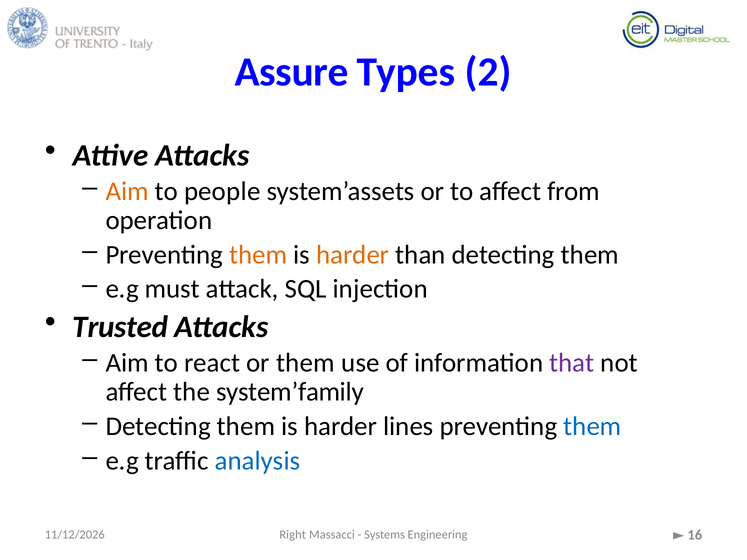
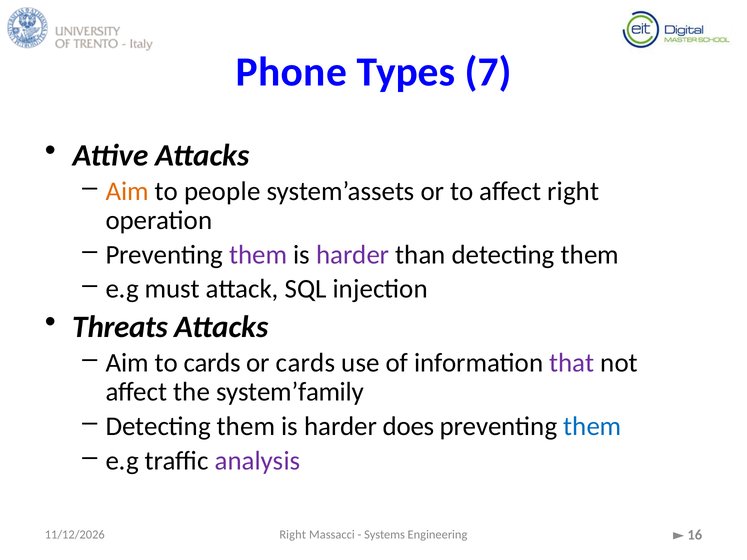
Assure: Assure -> Phone
2: 2 -> 7
affect from: from -> right
them at (258, 255) colour: orange -> purple
harder at (353, 255) colour: orange -> purple
Trusted: Trusted -> Threats
to react: react -> cards
or them: them -> cards
lines: lines -> does
analysis colour: blue -> purple
